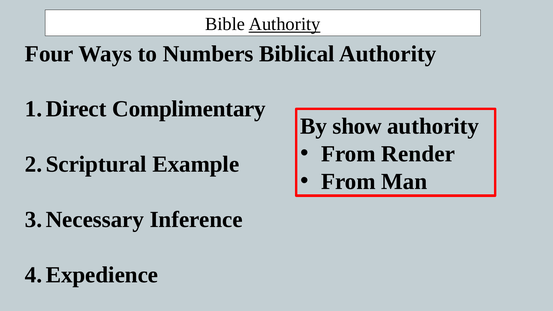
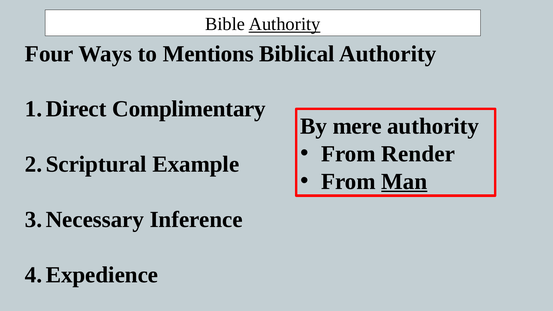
Numbers: Numbers -> Mentions
show: show -> mere
Man underline: none -> present
